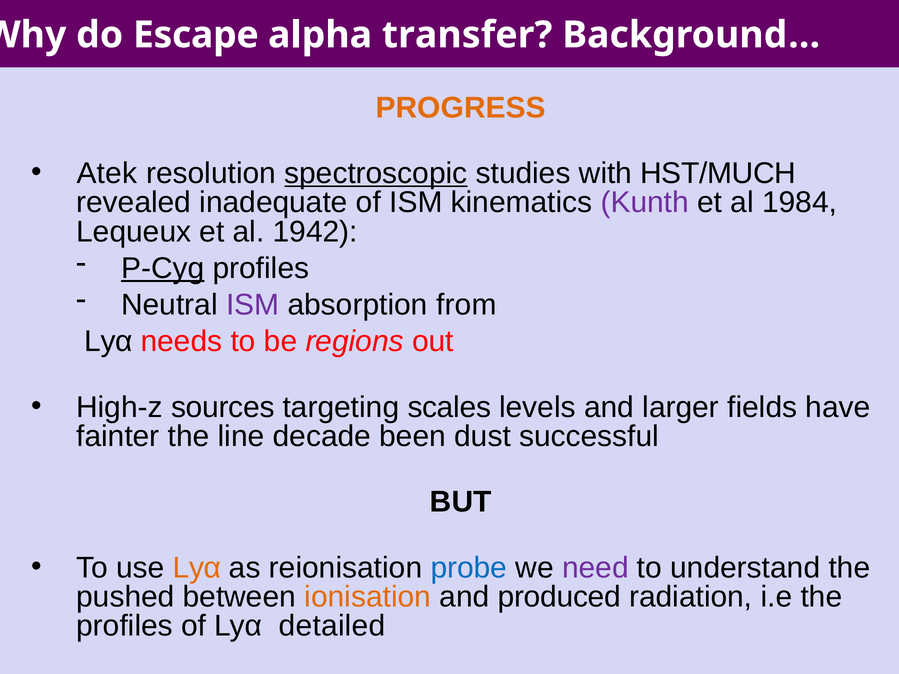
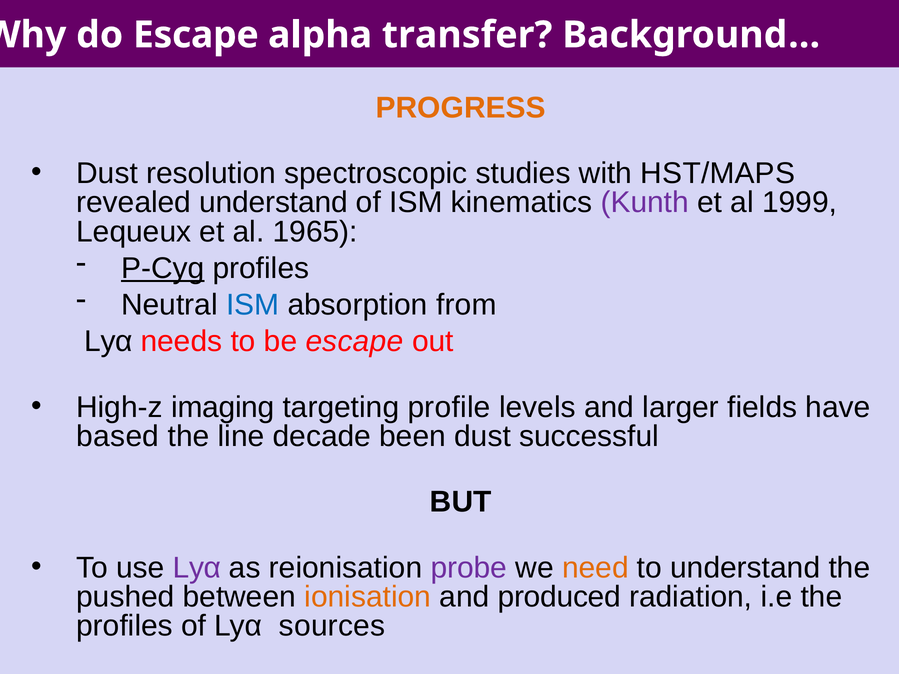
Atek at (107, 173): Atek -> Dust
spectroscopic underline: present -> none
HST/MUCH: HST/MUCH -> HST/MAPS
revealed inadequate: inadequate -> understand
1984: 1984 -> 1999
1942: 1942 -> 1965
ISM at (253, 305) colour: purple -> blue
be regions: regions -> escape
sources: sources -> imaging
scales: scales -> profile
fainter: fainter -> based
Lyα at (197, 568) colour: orange -> purple
probe colour: blue -> purple
need colour: purple -> orange
detailed: detailed -> sources
